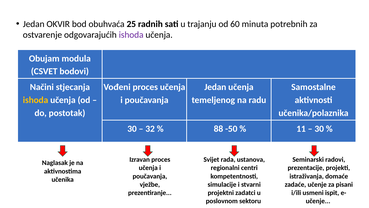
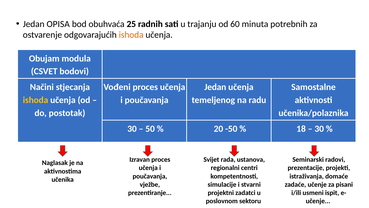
OKVIR: OKVIR -> OPISA
ishoda at (131, 35) colour: purple -> orange
32: 32 -> 50
88: 88 -> 20
11: 11 -> 18
